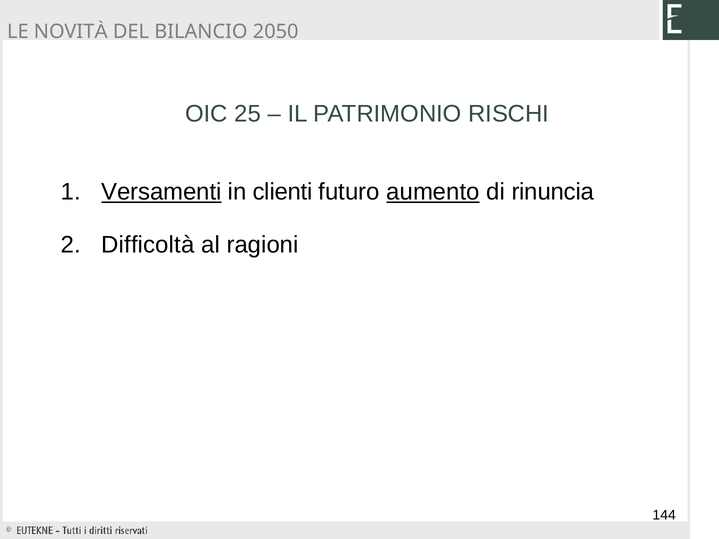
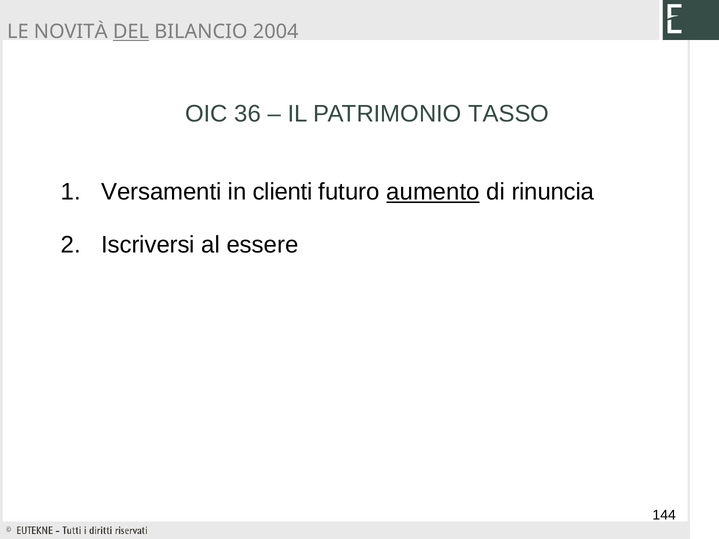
DEL underline: none -> present
2050: 2050 -> 2004
25: 25 -> 36
RISCHI: RISCHI -> TASSO
Versamenti underline: present -> none
Difficoltà: Difficoltà -> Iscriversi
ragioni: ragioni -> essere
